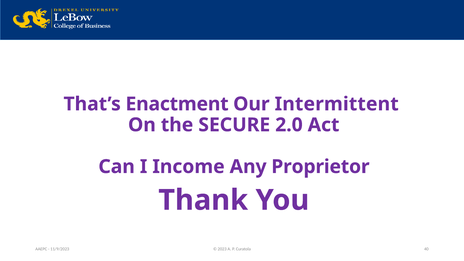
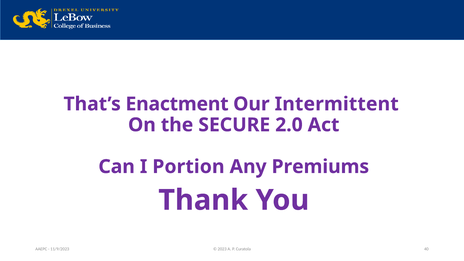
Income: Income -> Portion
Proprietor: Proprietor -> Premiums
